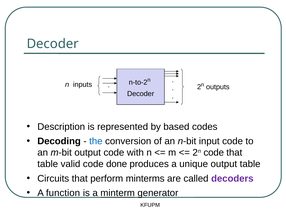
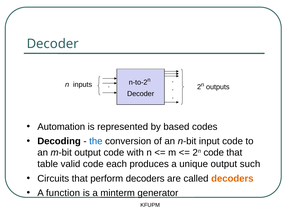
Description: Description -> Automation
done: done -> each
output table: table -> such
perform minterms: minterms -> decoders
decoders at (232, 179) colour: purple -> orange
